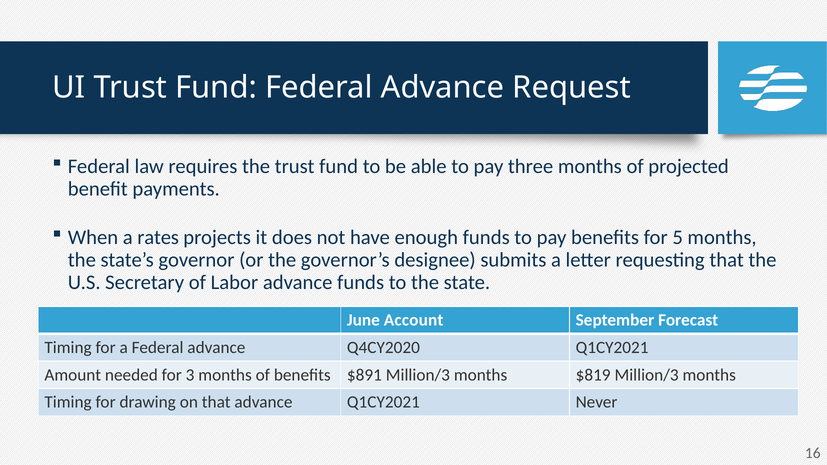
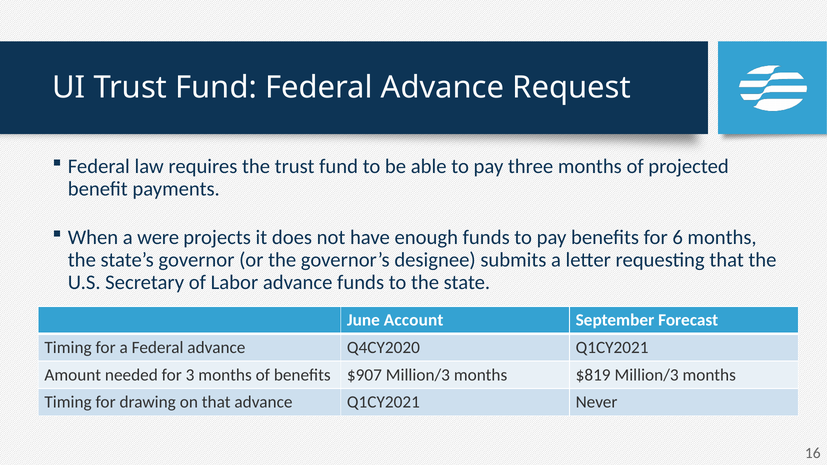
rates: rates -> were
5: 5 -> 6
$891: $891 -> $907
